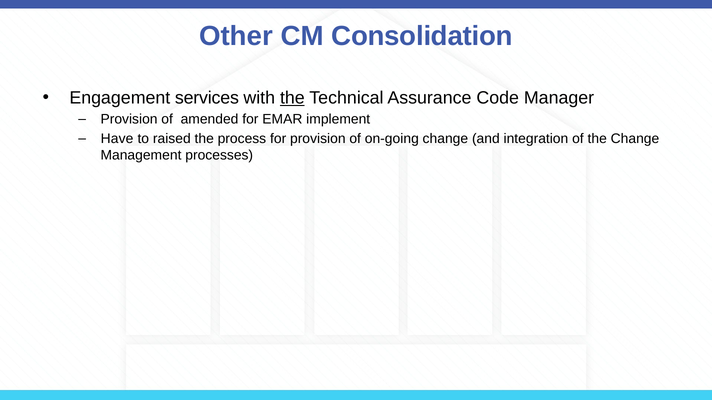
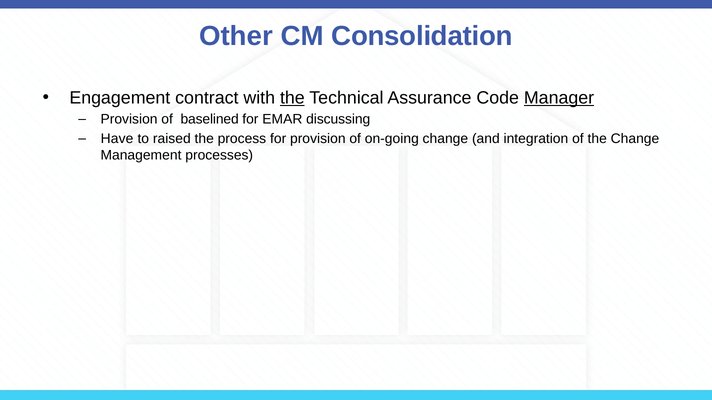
services: services -> contract
Manager underline: none -> present
amended: amended -> baselined
implement: implement -> discussing
